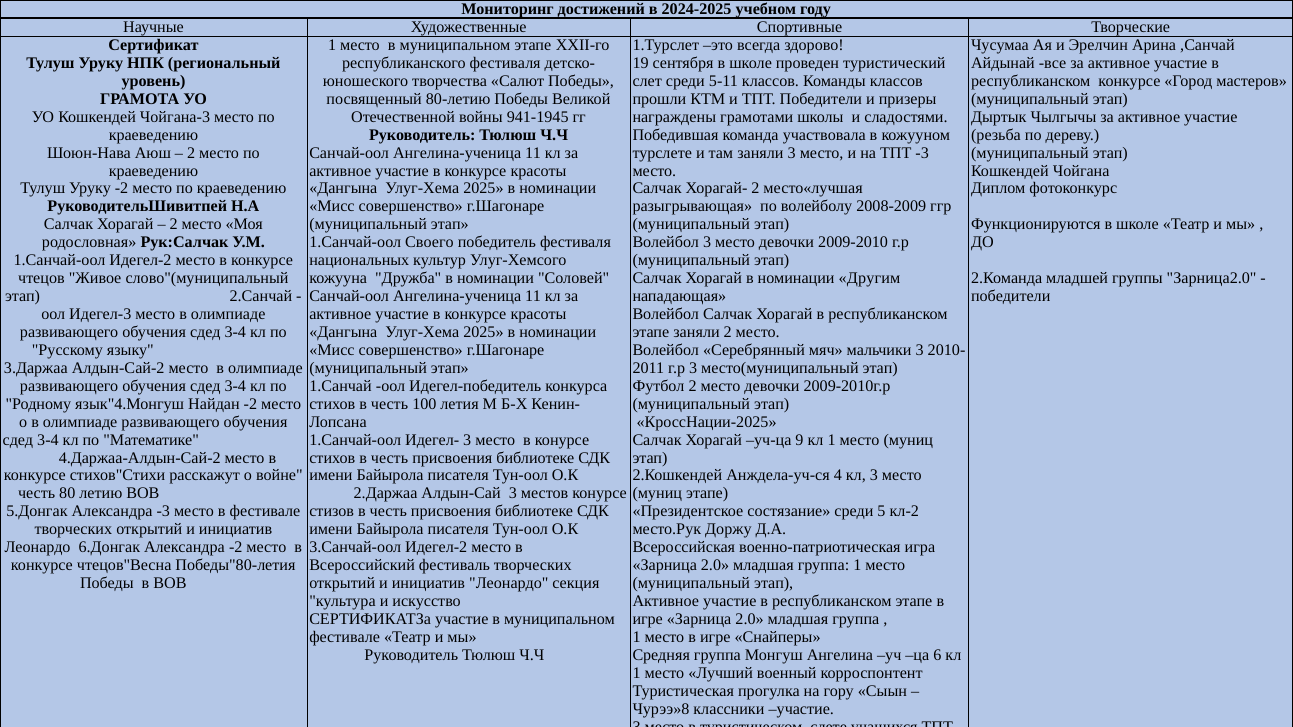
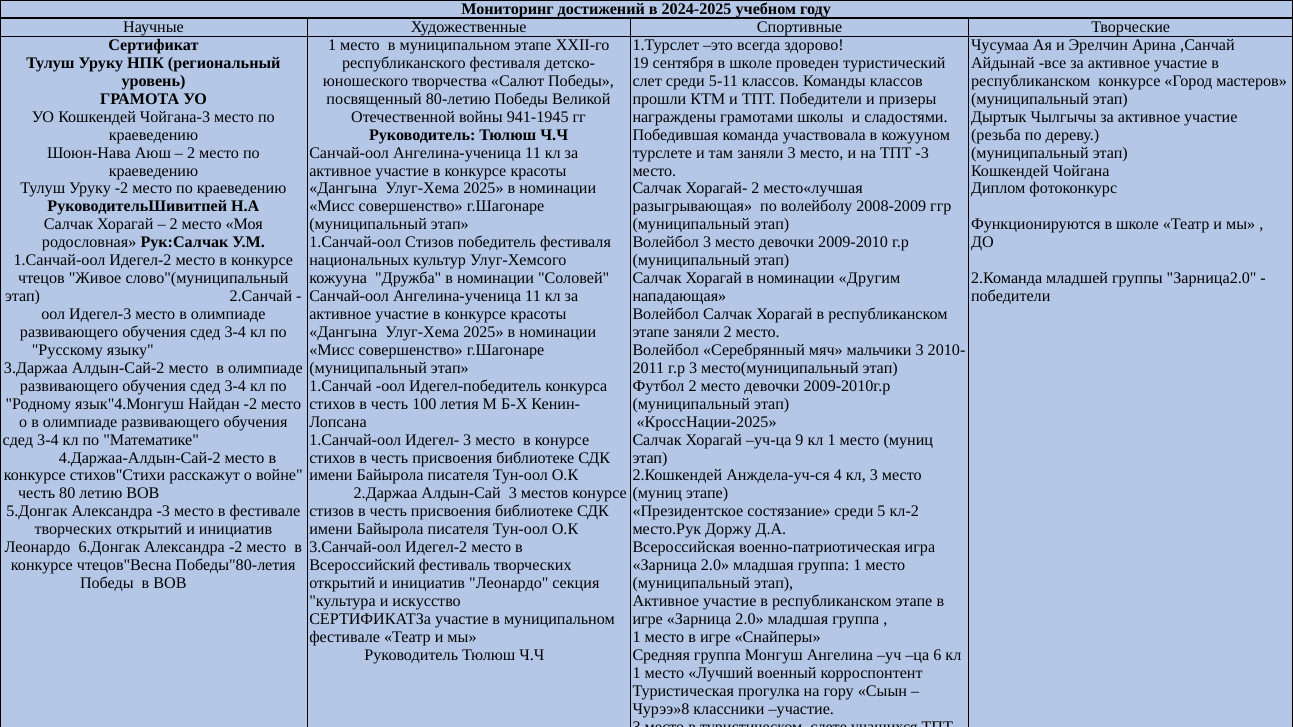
1.Санчай-оол Своего: Своего -> Стизов
